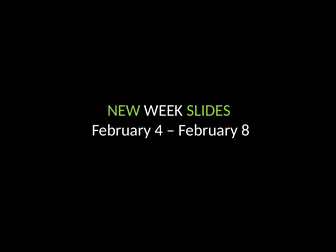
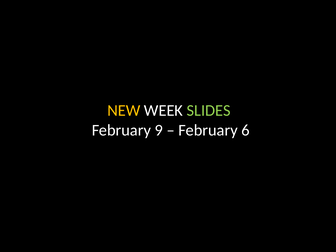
NEW colour: light green -> yellow
4: 4 -> 9
8: 8 -> 6
